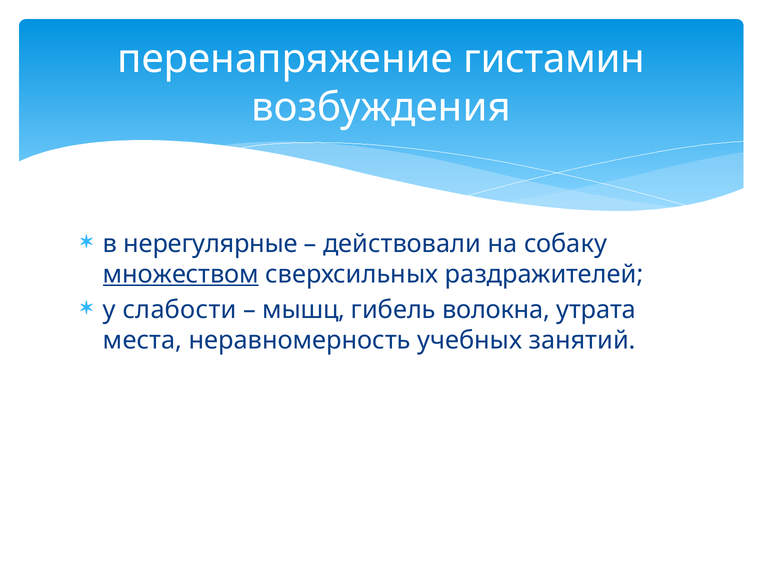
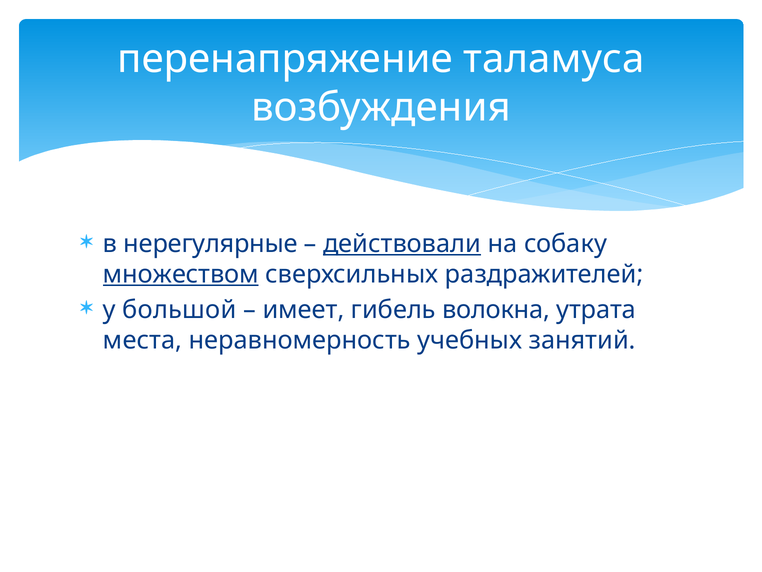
гистамин: гистамин -> таламуса
действовали underline: none -> present
слабости: слабости -> большой
мышц: мышц -> имеет
